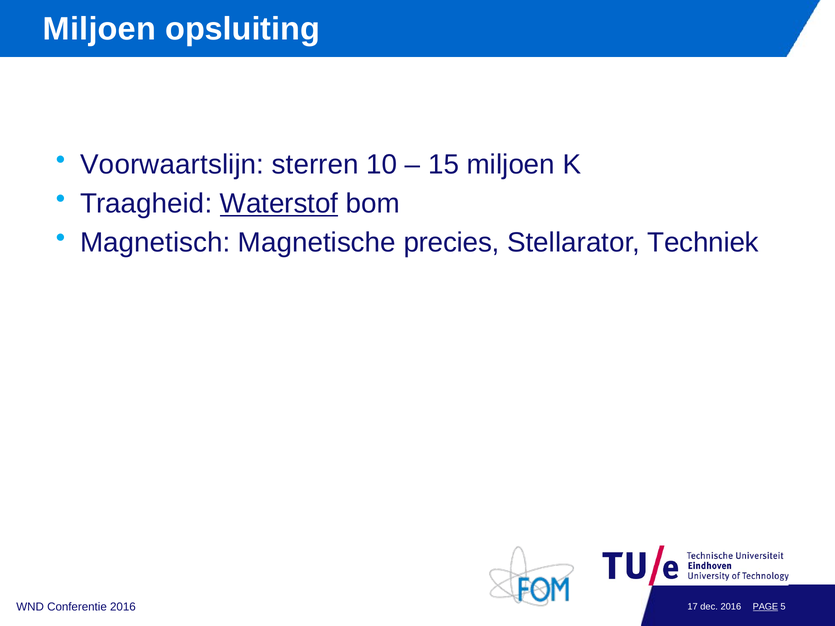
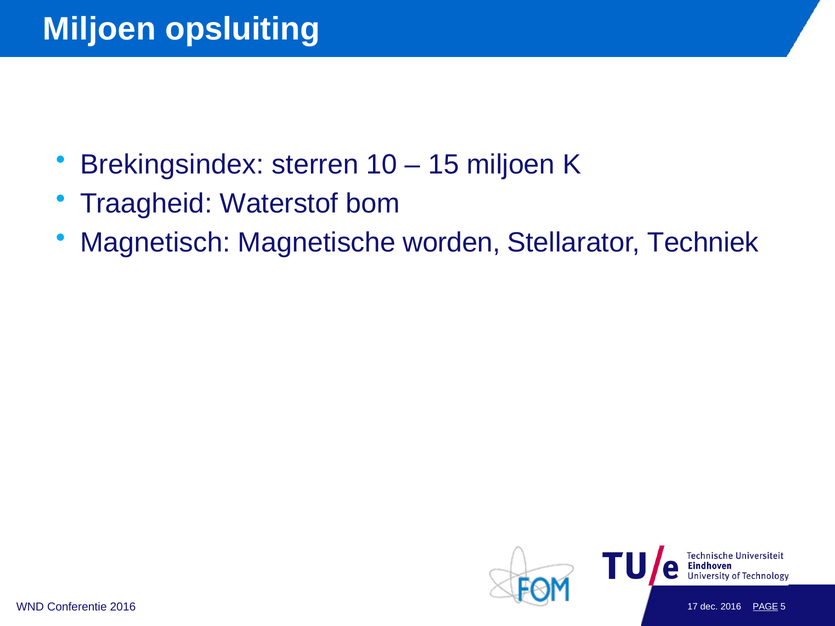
Voorwaartslijn: Voorwaartslijn -> Brekingsindex
Waterstof underline: present -> none
precies: precies -> worden
